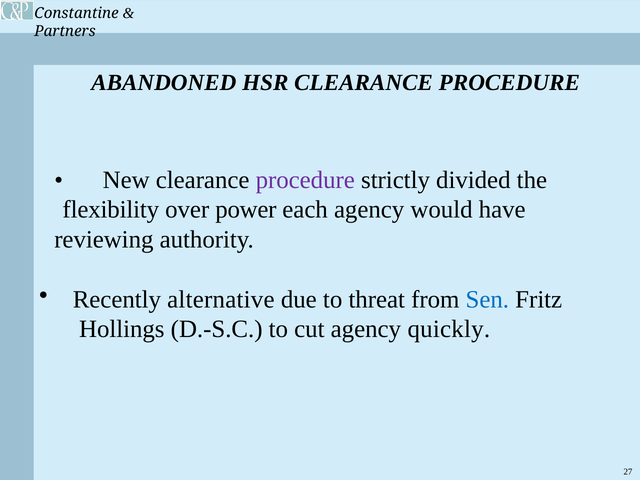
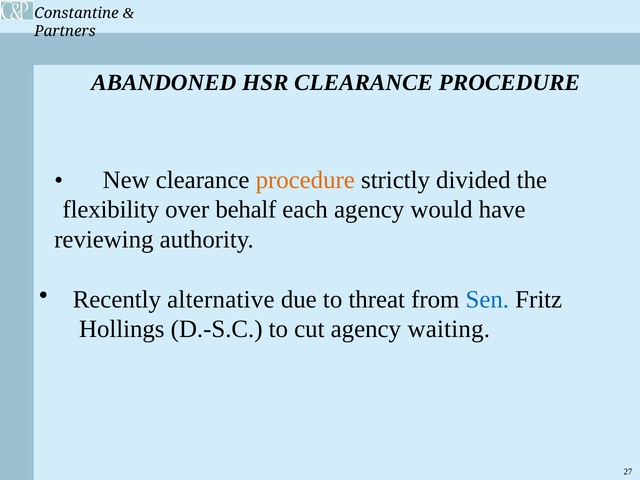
procedure at (305, 180) colour: purple -> orange
power: power -> behalf
quickly: quickly -> waiting
